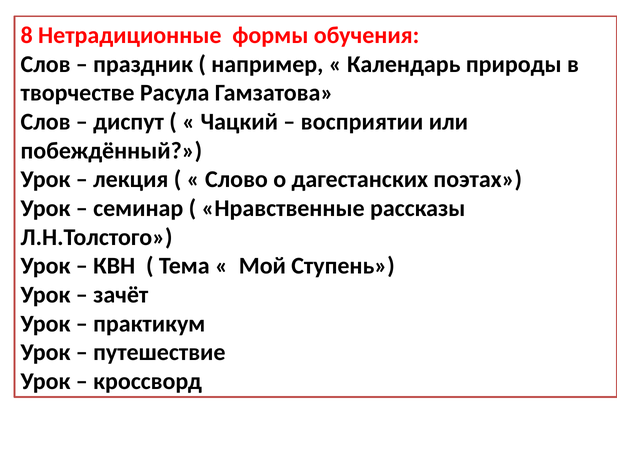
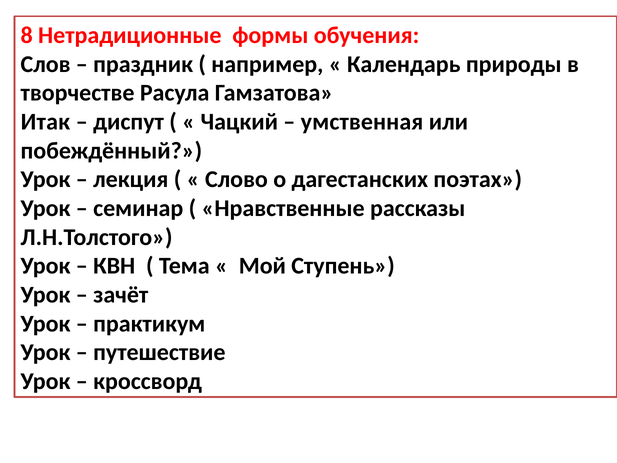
Слов at (46, 122): Слов -> Итак
восприятии: восприятии -> умственная
